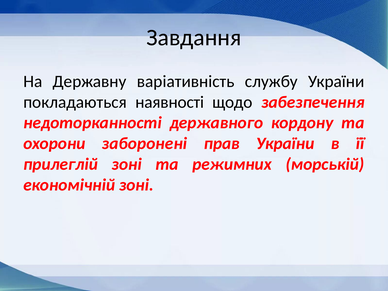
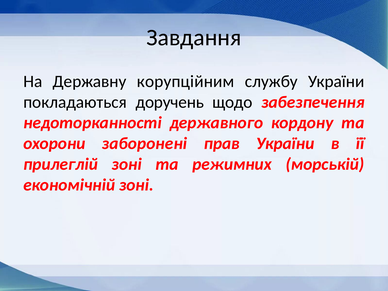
варіативність: варіативність -> корупційним
наявності: наявності -> доручень
